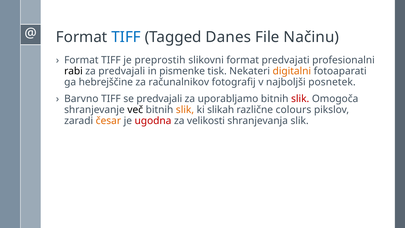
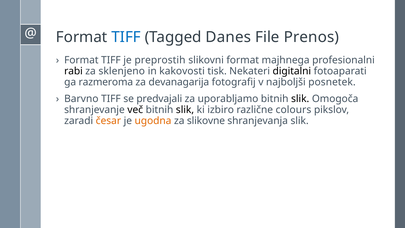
Načinu: Načinu -> Prenos
predvajati: predvajati -> majhnega
za predvajali: predvajali -> sklenjeno
pismenke: pismenke -> kakovosti
digitalni colour: orange -> black
hebrejščine: hebrejščine -> razmeroma
računalnikov: računalnikov -> devanagarija
slik at (300, 99) colour: red -> black
slik at (185, 110) colour: orange -> black
slikah: slikah -> izbiro
ugodna colour: red -> orange
velikosti: velikosti -> slikovne
